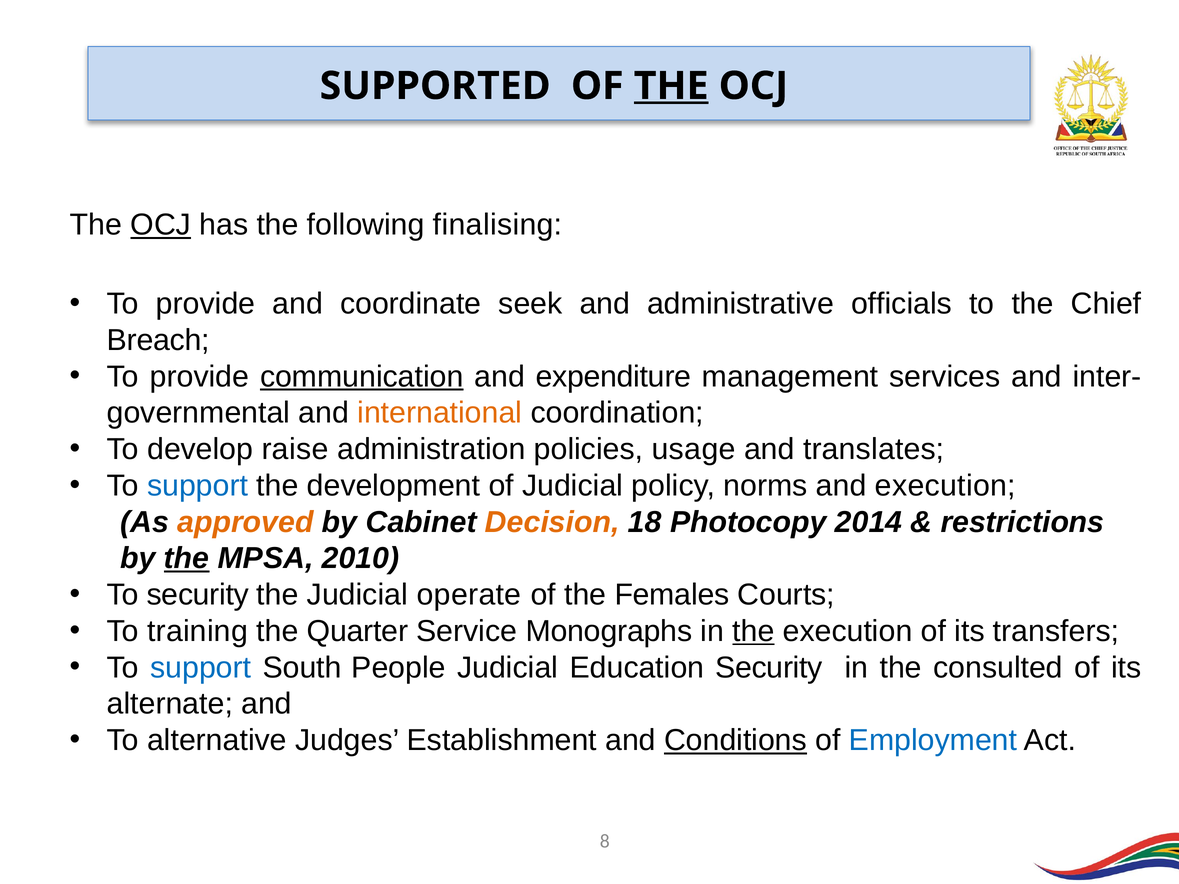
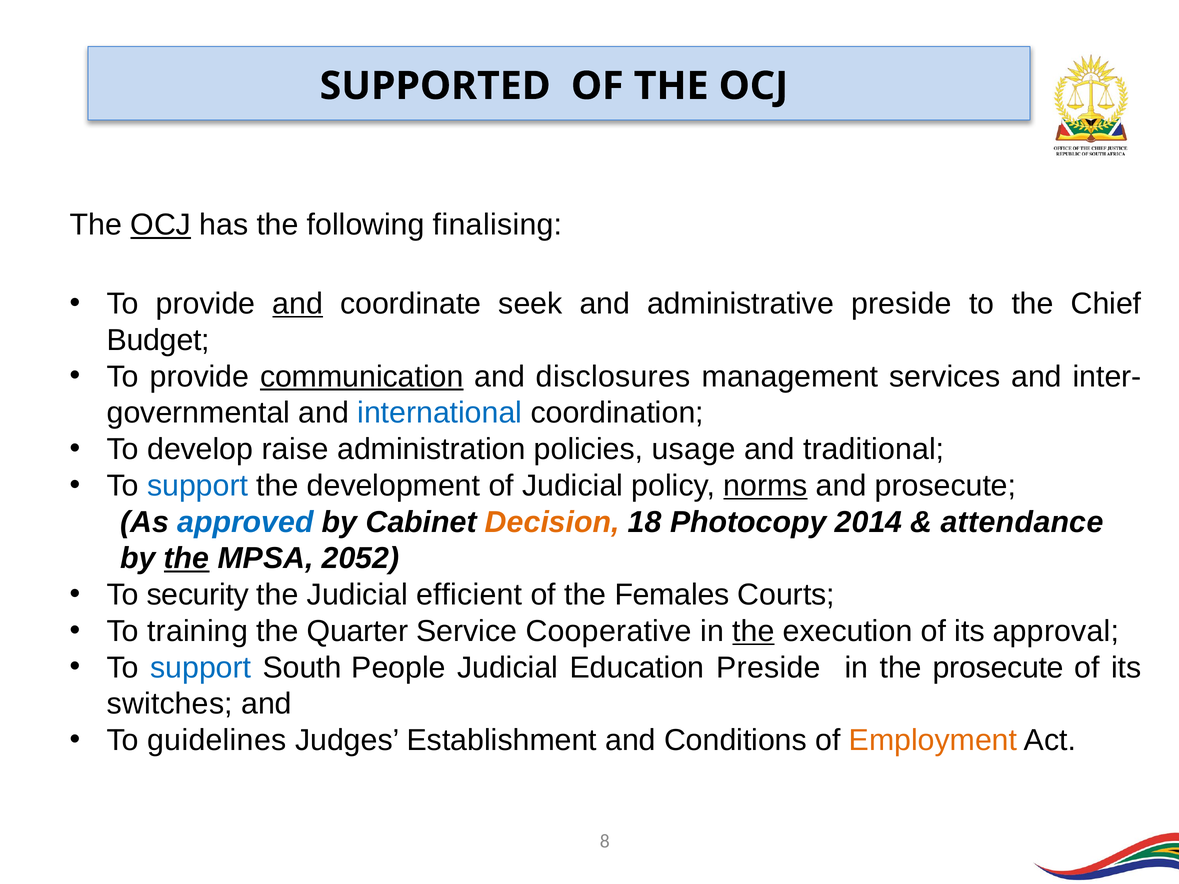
THE at (671, 86) underline: present -> none
and at (298, 304) underline: none -> present
administrative officials: officials -> preside
Breach: Breach -> Budget
expenditure: expenditure -> disclosures
international colour: orange -> blue
translates: translates -> traditional
norms underline: none -> present
and execution: execution -> prosecute
approved colour: orange -> blue
restrictions: restrictions -> attendance
2010: 2010 -> 2052
operate: operate -> efficient
Monographs: Monographs -> Cooperative
transfers: transfers -> approval
Education Security: Security -> Preside
the consulted: consulted -> prosecute
alternate: alternate -> switches
alternative: alternative -> guidelines
Conditions underline: present -> none
Employment colour: blue -> orange
